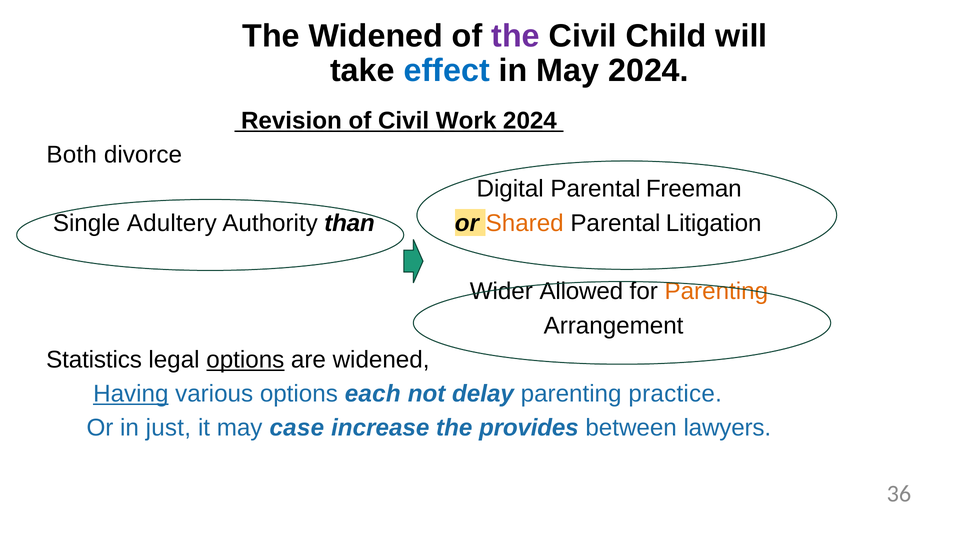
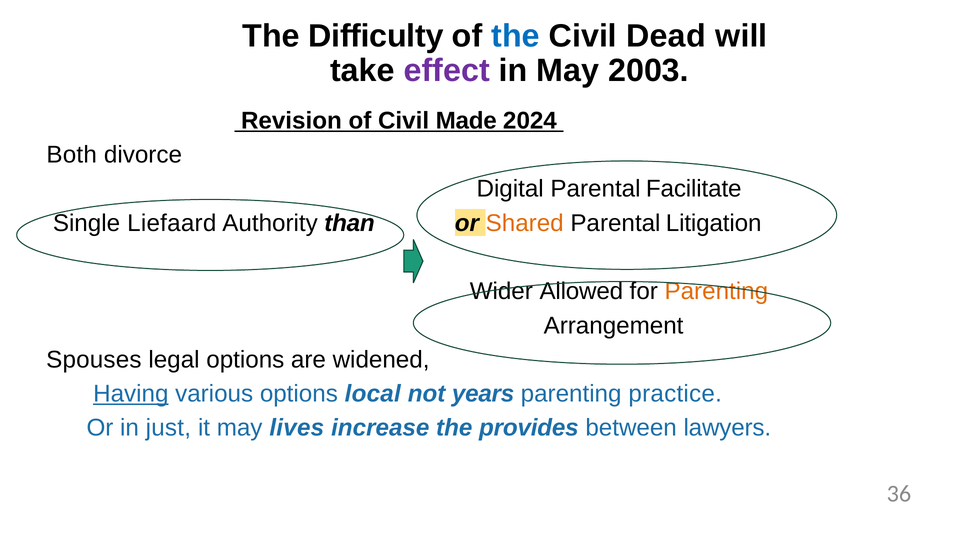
The Widened: Widened -> Difficulty
the at (516, 36) colour: purple -> blue
Child: Child -> Dead
effect colour: blue -> purple
May 2024: 2024 -> 2003
Work: Work -> Made
Freeman: Freeman -> Facilitate
Adultery: Adultery -> Liefaard
Statistics: Statistics -> Spouses
options at (245, 360) underline: present -> none
each: each -> local
delay: delay -> years
case: case -> lives
